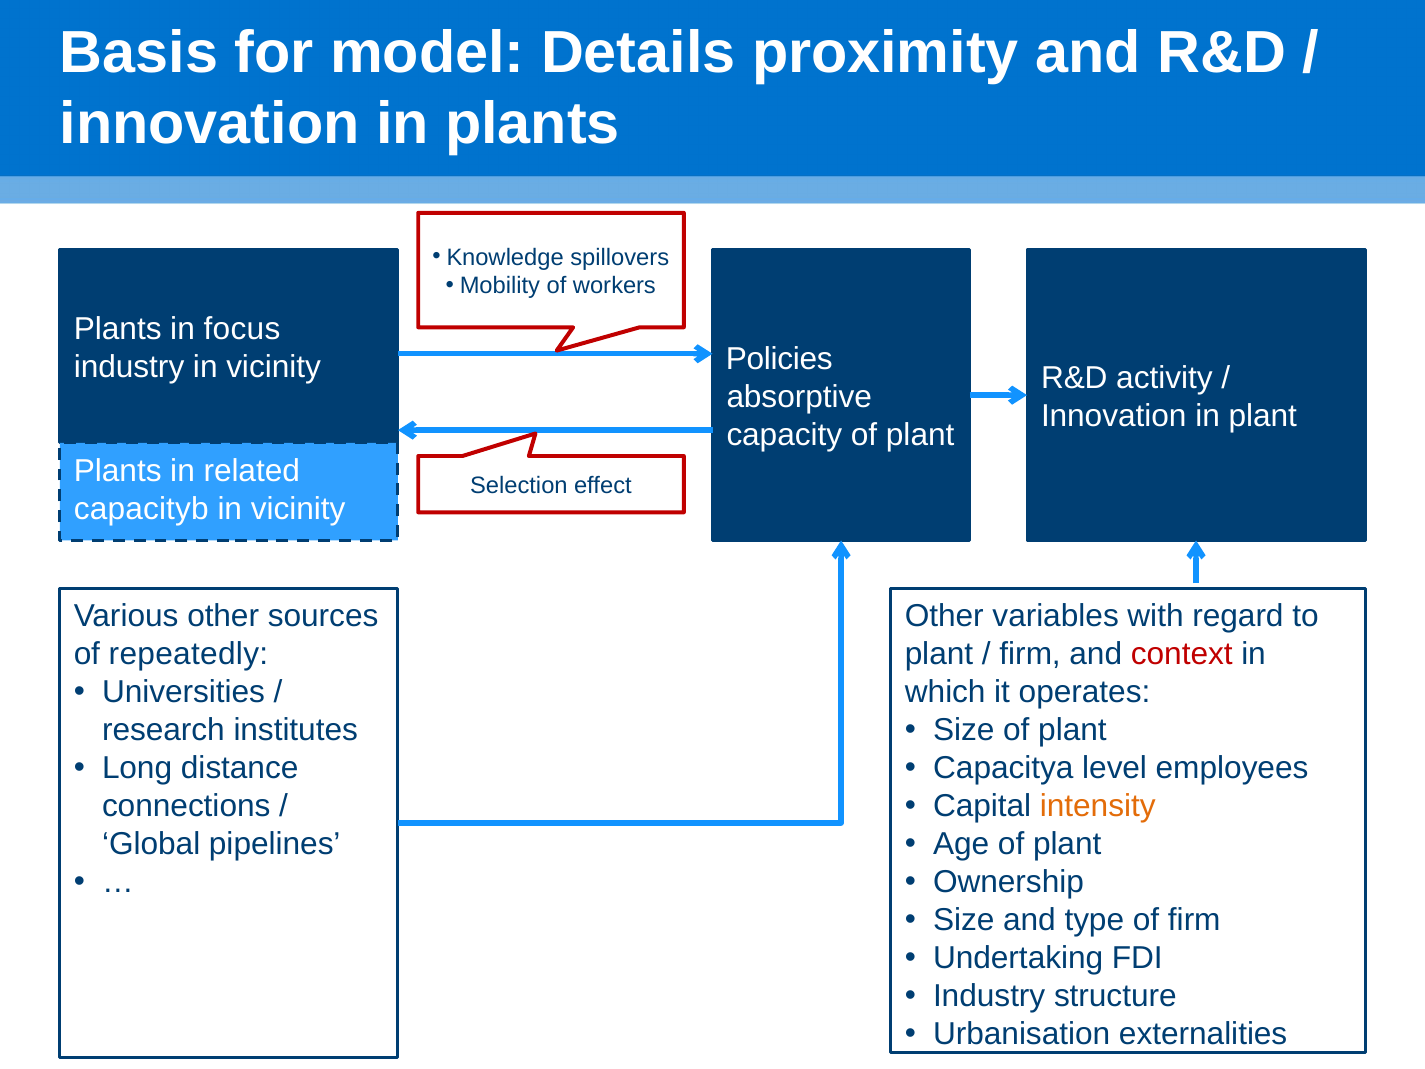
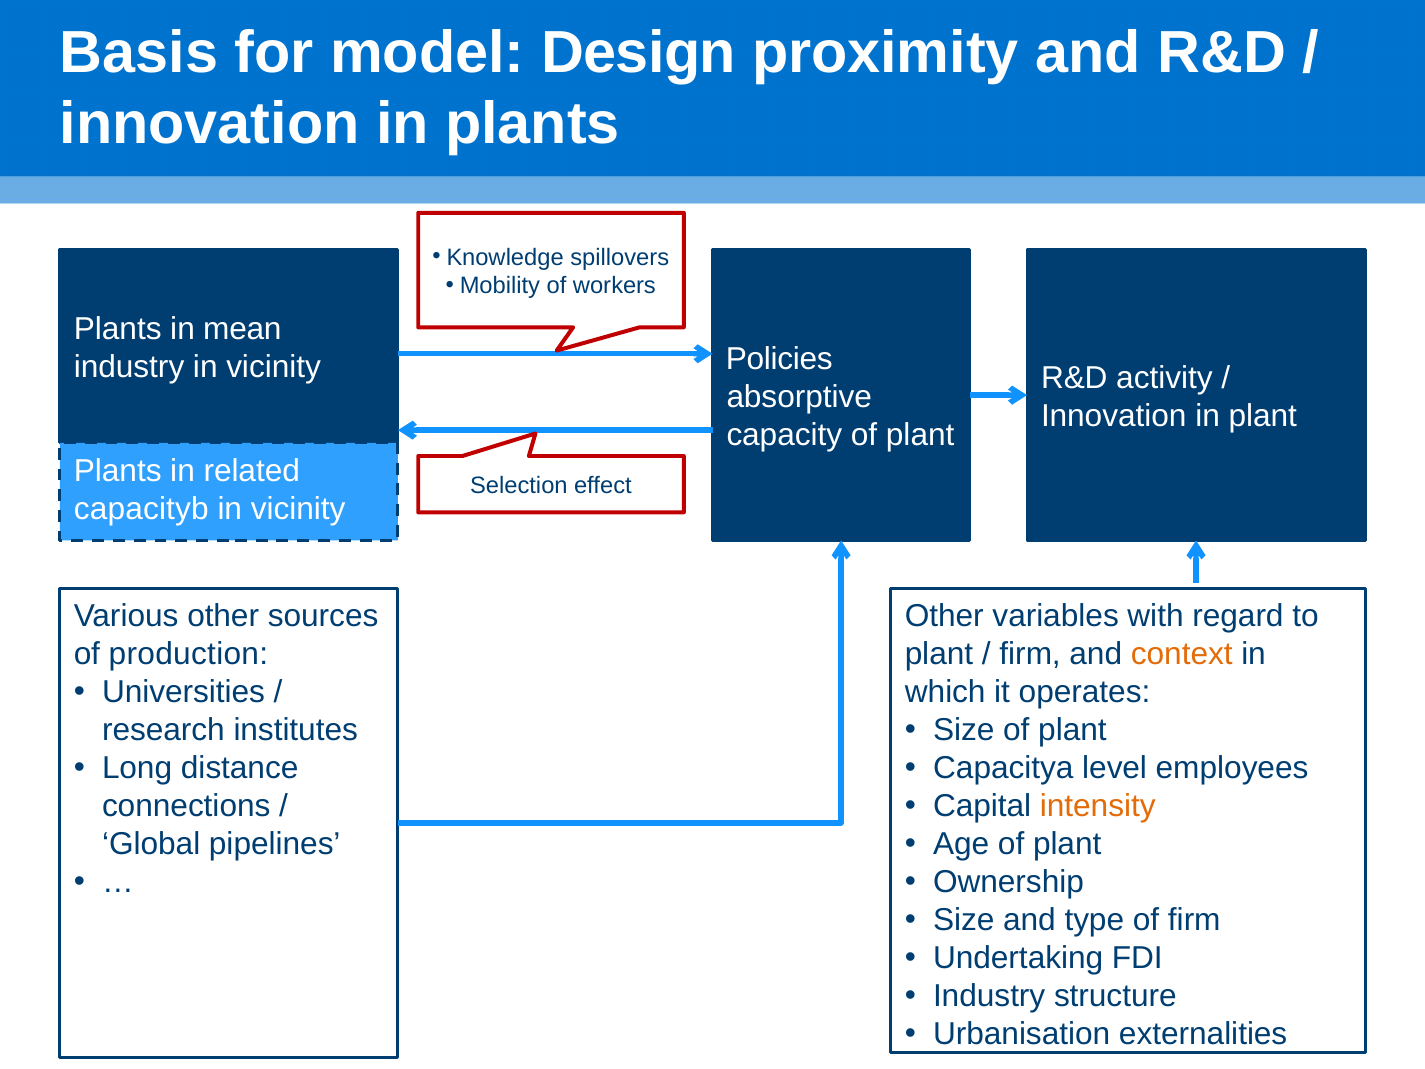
Details: Details -> Design
focus: focus -> mean
repeatedly: repeatedly -> production
context colour: red -> orange
